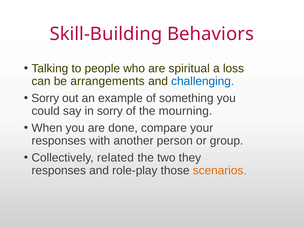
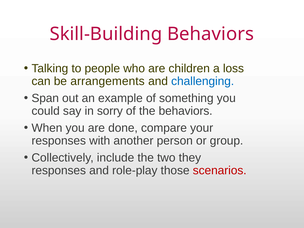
spiritual: spiritual -> children
Sorry at (45, 98): Sorry -> Span
the mourning: mourning -> behaviors
related: related -> include
scenarios colour: orange -> red
